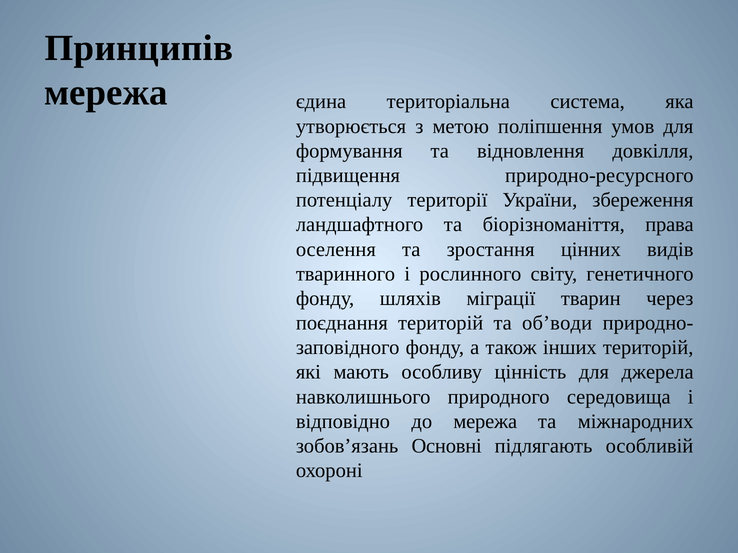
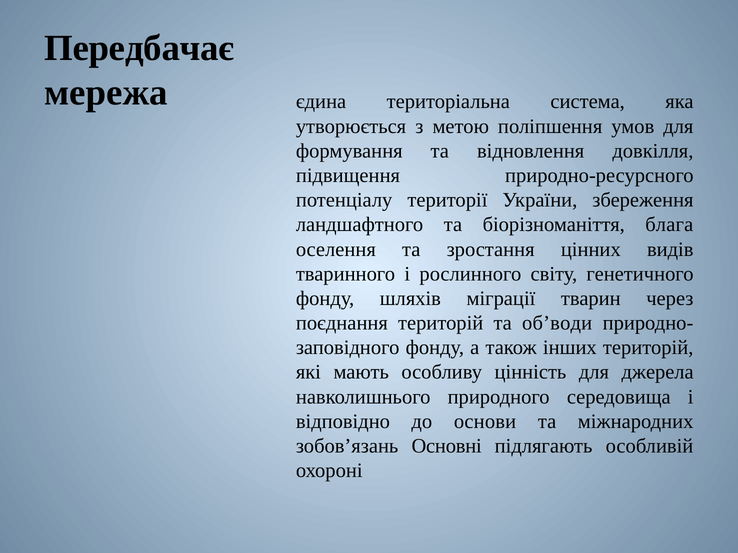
Принципів: Принципів -> Передбачає
права: права -> блага
до мережа: мережа -> основи
